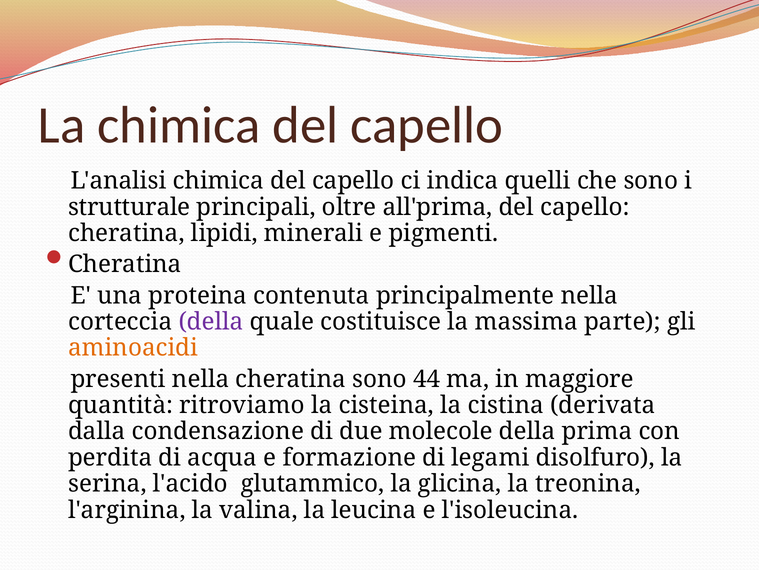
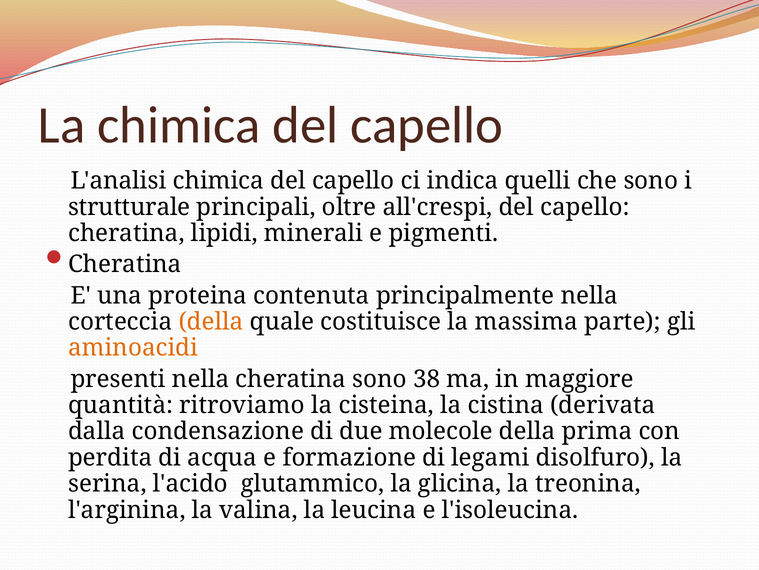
all'prima: all'prima -> all'crespi
della at (211, 321) colour: purple -> orange
44: 44 -> 38
